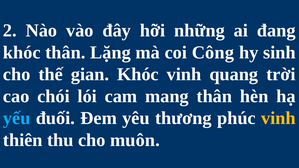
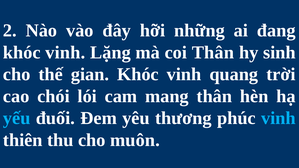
thân at (65, 52): thân -> vinh
coi Công: Công -> Thân
vinh at (278, 118) colour: yellow -> light blue
